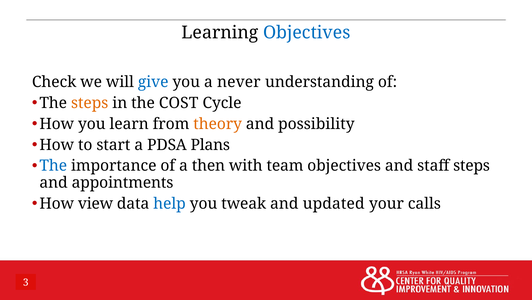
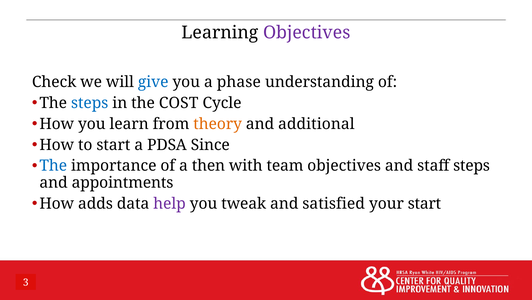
Objectives at (307, 33) colour: blue -> purple
never: never -> phase
steps at (90, 103) colour: orange -> blue
possibility: possibility -> additional
Plans: Plans -> Since
view: view -> adds
help colour: blue -> purple
updated: updated -> satisfied
your calls: calls -> start
